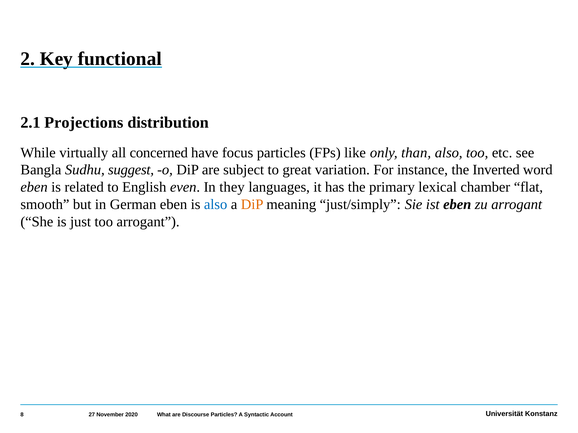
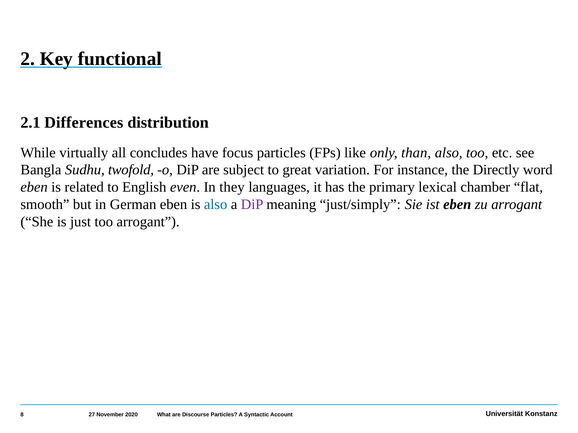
Projections: Projections -> Differences
concerned: concerned -> concludes
suggest: suggest -> twofold
Inverted: Inverted -> Directly
DiP at (252, 205) colour: orange -> purple
